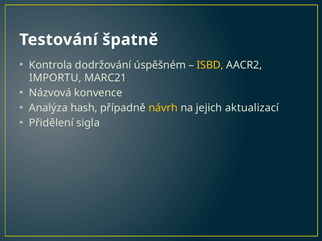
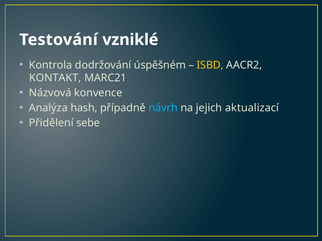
špatně: špatně -> vzniklé
IMPORTU: IMPORTU -> KONTAKT
návrh colour: yellow -> light blue
sigla: sigla -> sebe
